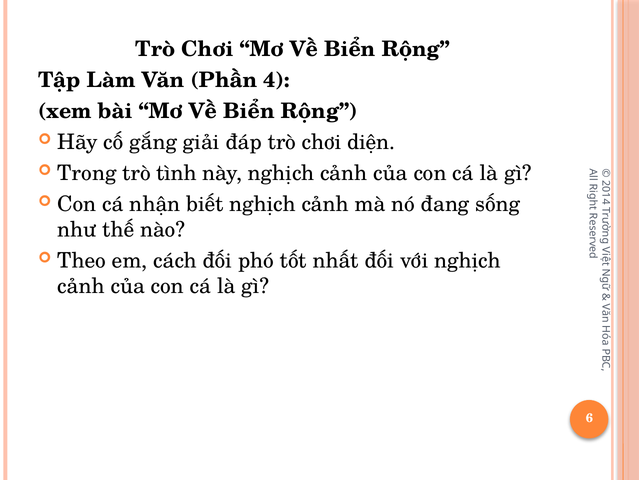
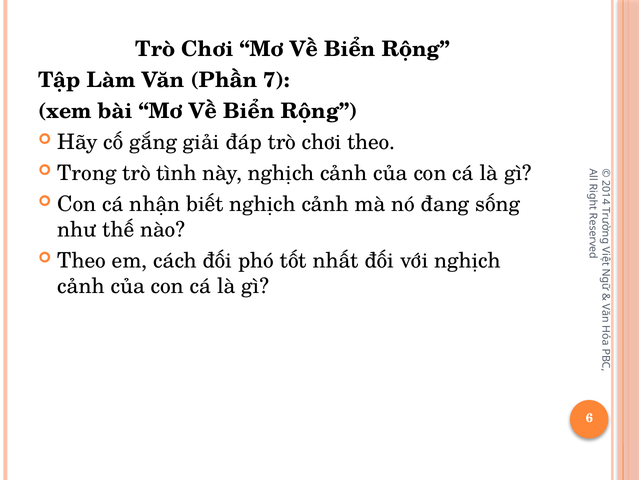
Phần 4: 4 -> 7
chơi diện: diện -> theo
